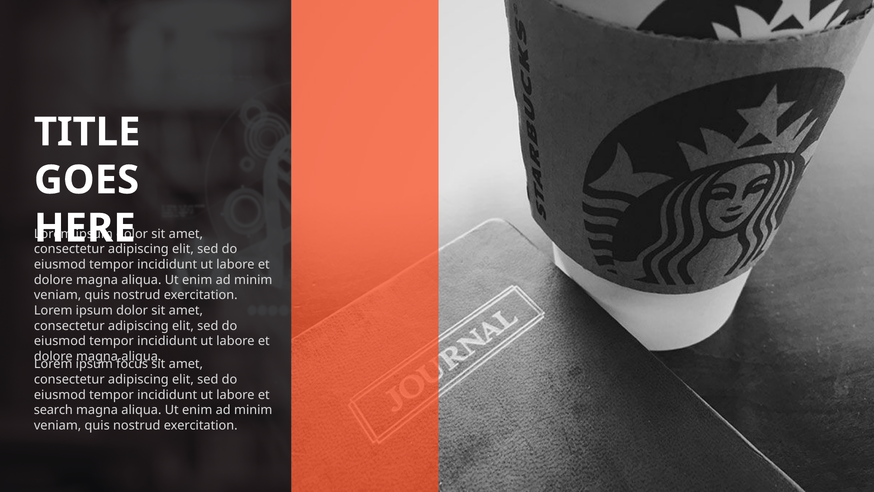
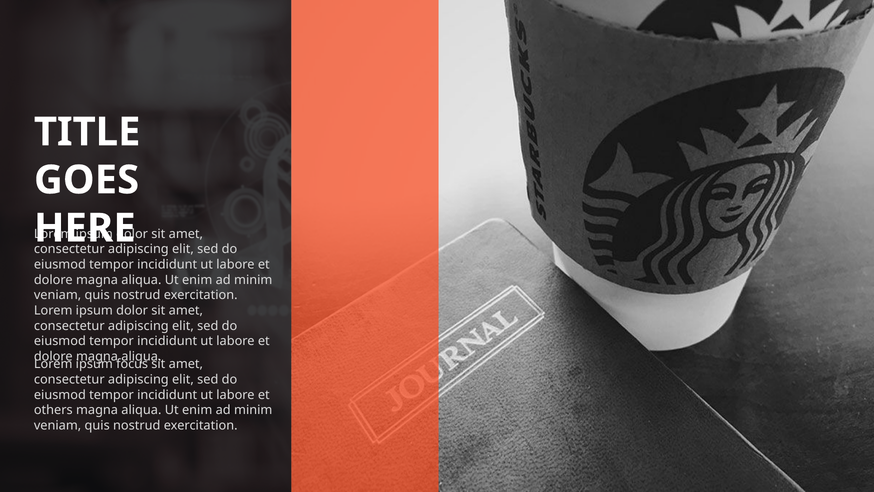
search: search -> others
